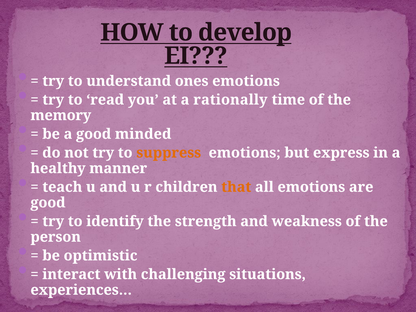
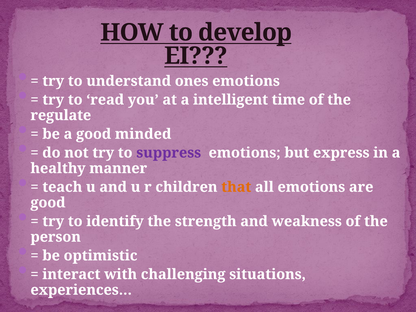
rationally: rationally -> intelligent
memory: memory -> regulate
suppress colour: orange -> purple
